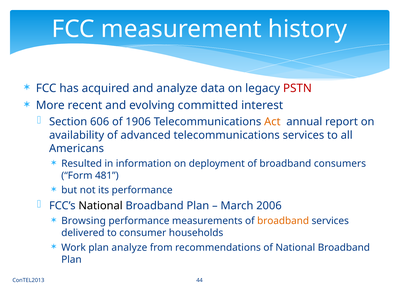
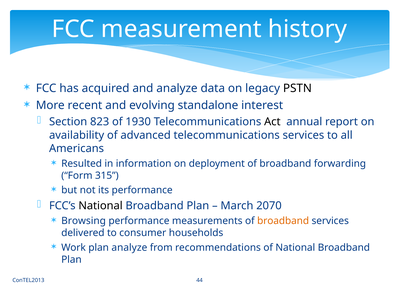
PSTN colour: red -> black
committed: committed -> standalone
606: 606 -> 823
1906: 1906 -> 1930
Act colour: orange -> black
consumers: consumers -> forwarding
481: 481 -> 315
2006: 2006 -> 2070
